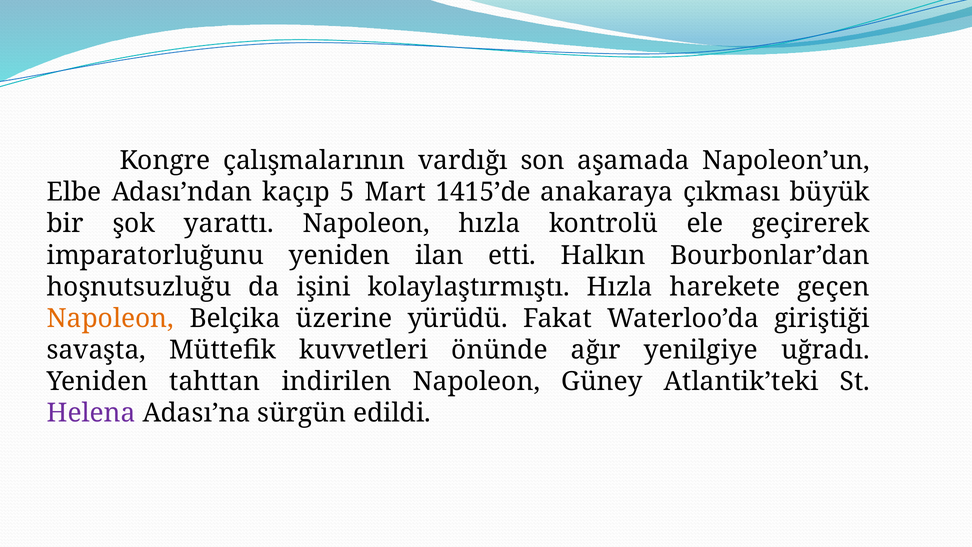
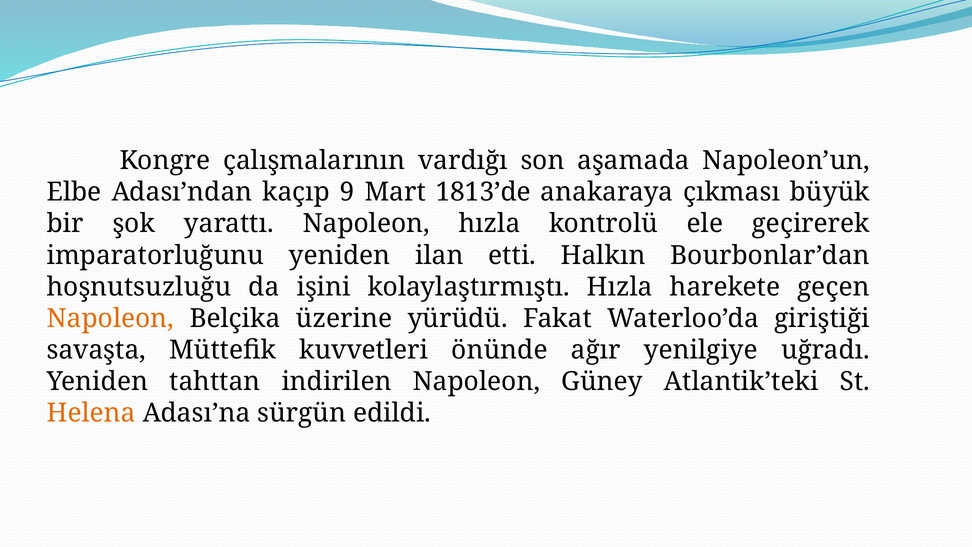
5: 5 -> 9
1415’de: 1415’de -> 1813’de
Helena colour: purple -> orange
